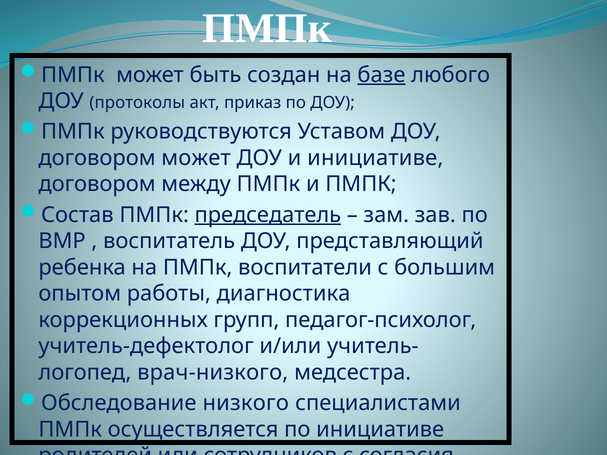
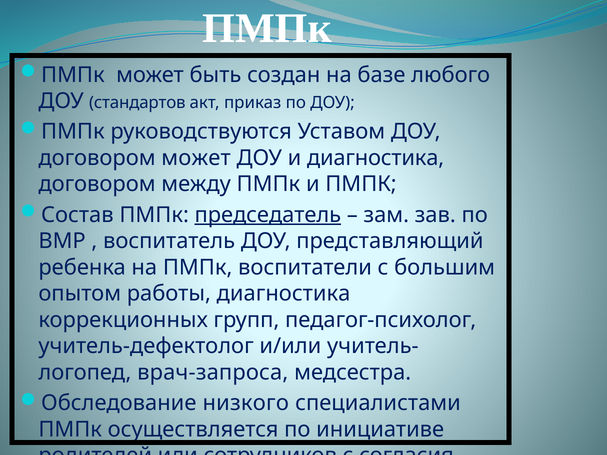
базе underline: present -> none
протоколы: протоколы -> стандартов
и инициативе: инициативе -> диагностика
врач-низкого: врач-низкого -> врач-запроса
